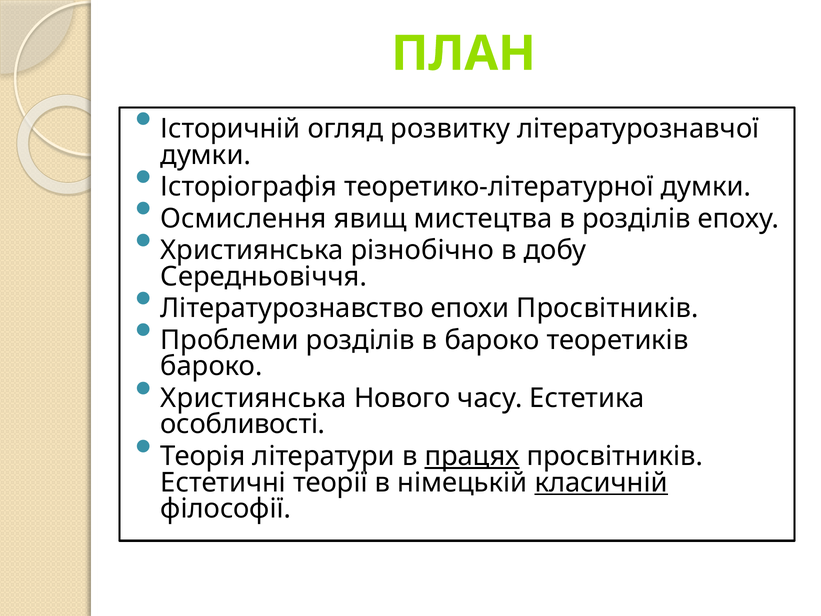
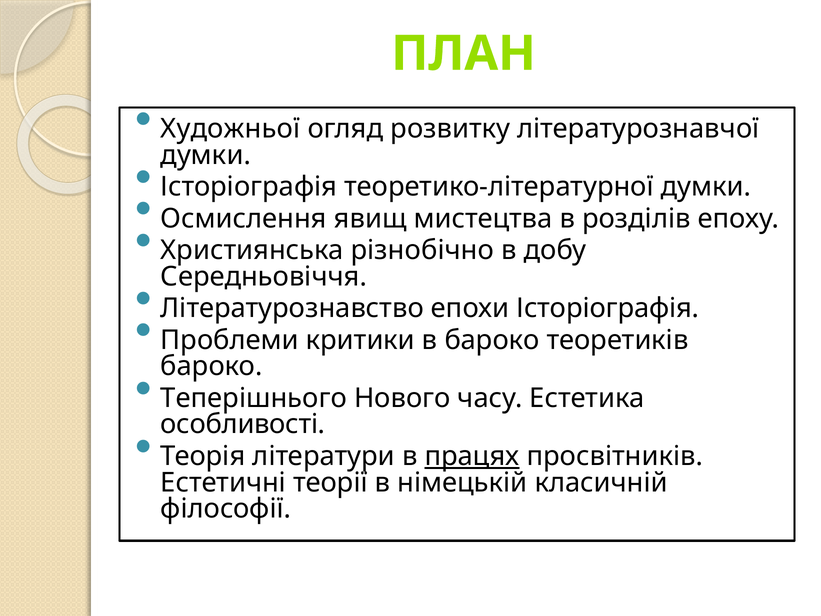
Історичній: Історичній -> Художньої
епохи Просвітників: Просвітників -> Історіографія
Проблеми розділів: розділів -> критики
Християнська at (254, 398): Християнська -> Теперішнього
класичній underline: present -> none
